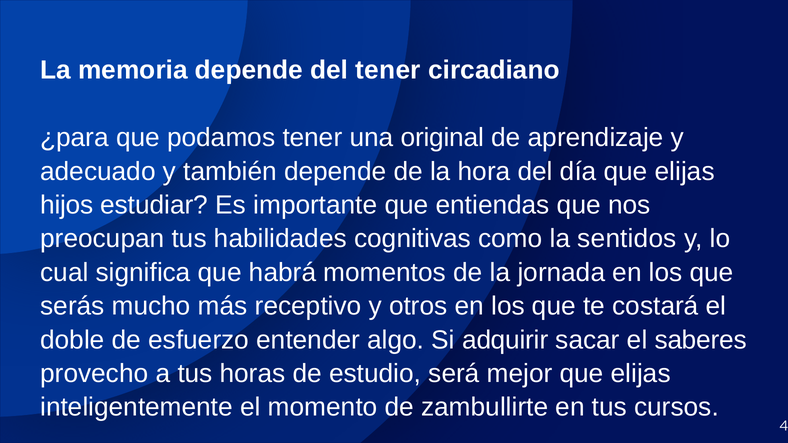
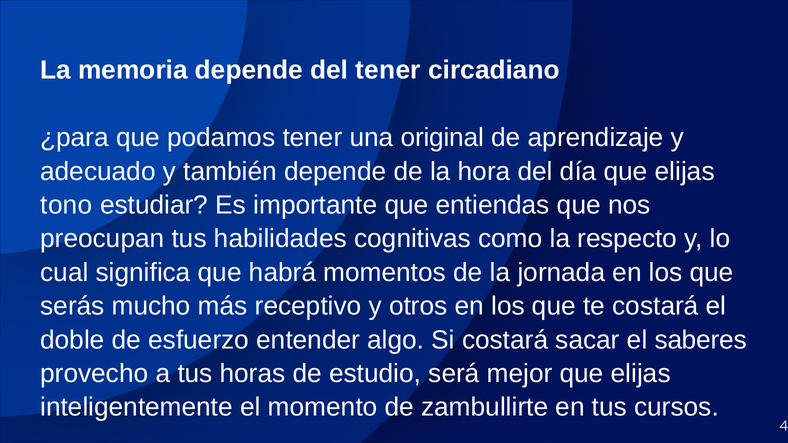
hijos: hijos -> tono
sentidos: sentidos -> respecto
Si adquirir: adquirir -> costará
